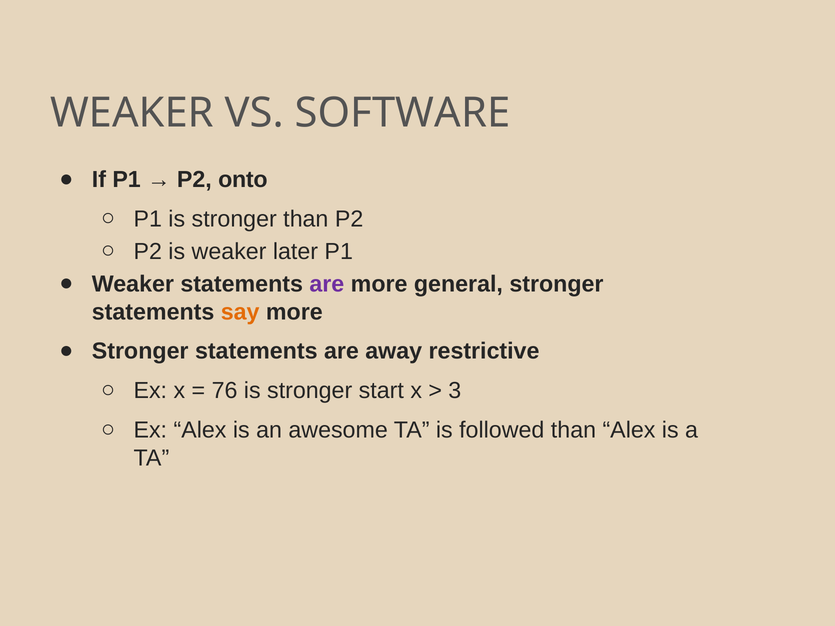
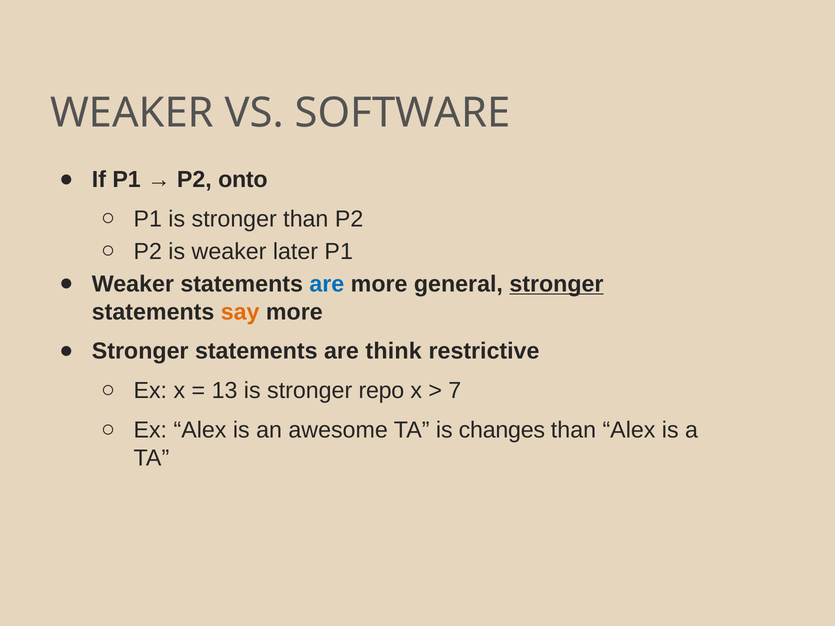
are at (327, 284) colour: purple -> blue
stronger at (556, 284) underline: none -> present
away: away -> think
76: 76 -> 13
start: start -> repo
3: 3 -> 7
followed: followed -> changes
